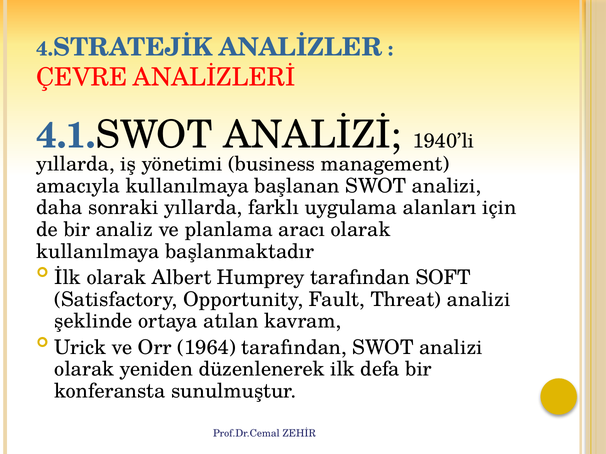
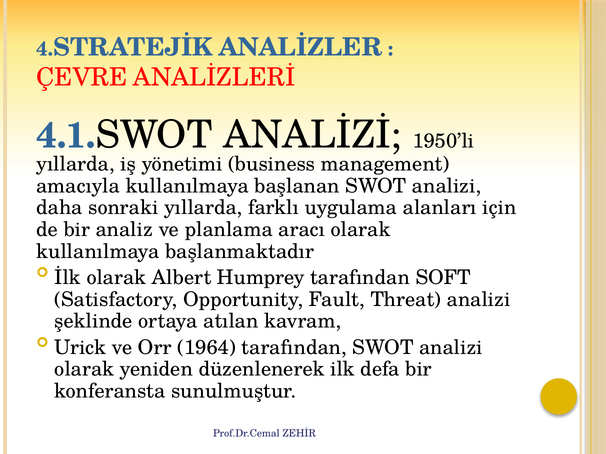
1940’li: 1940’li -> 1950’li
